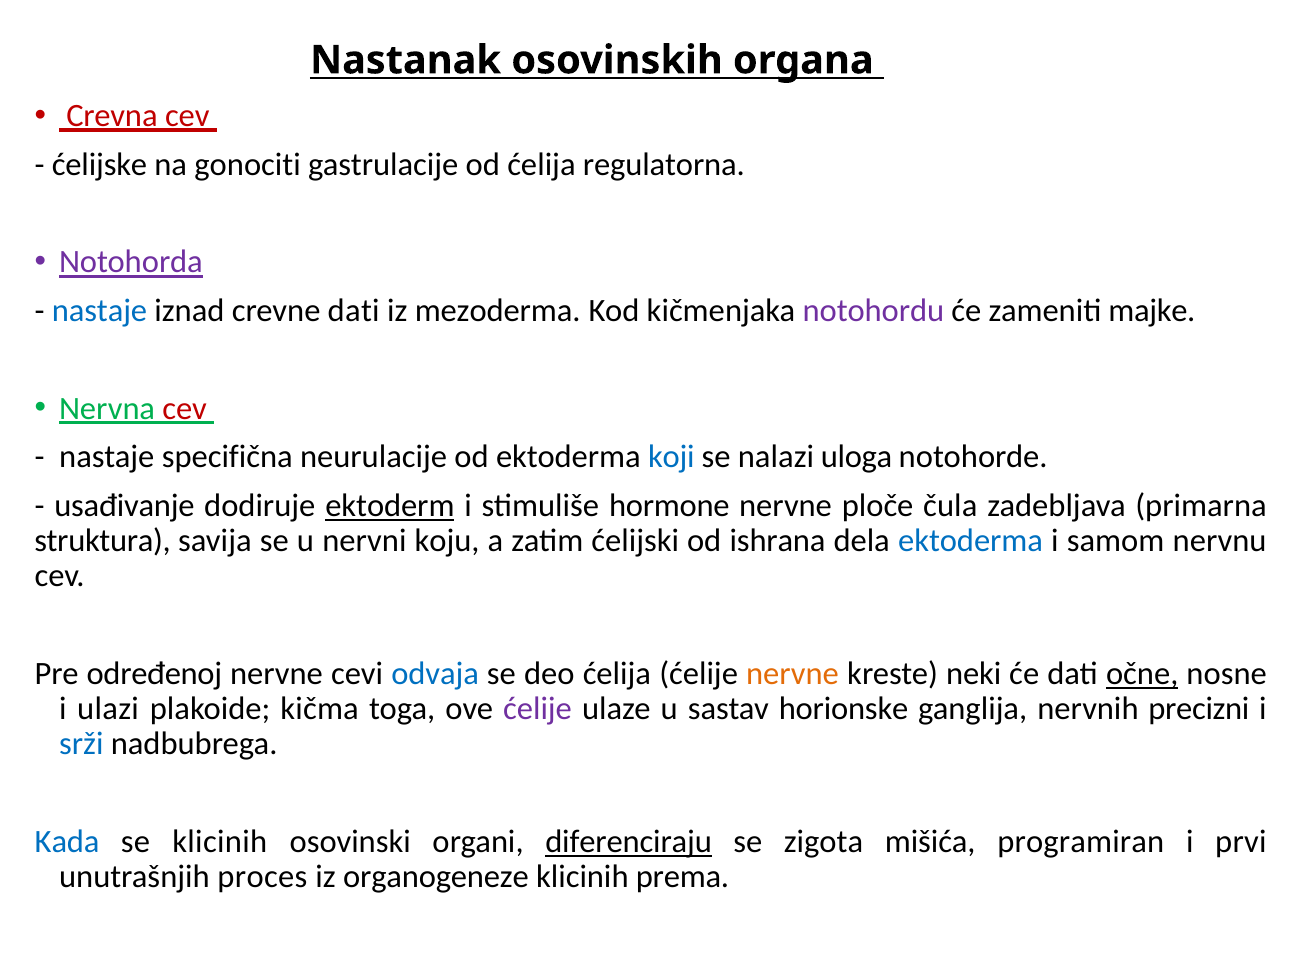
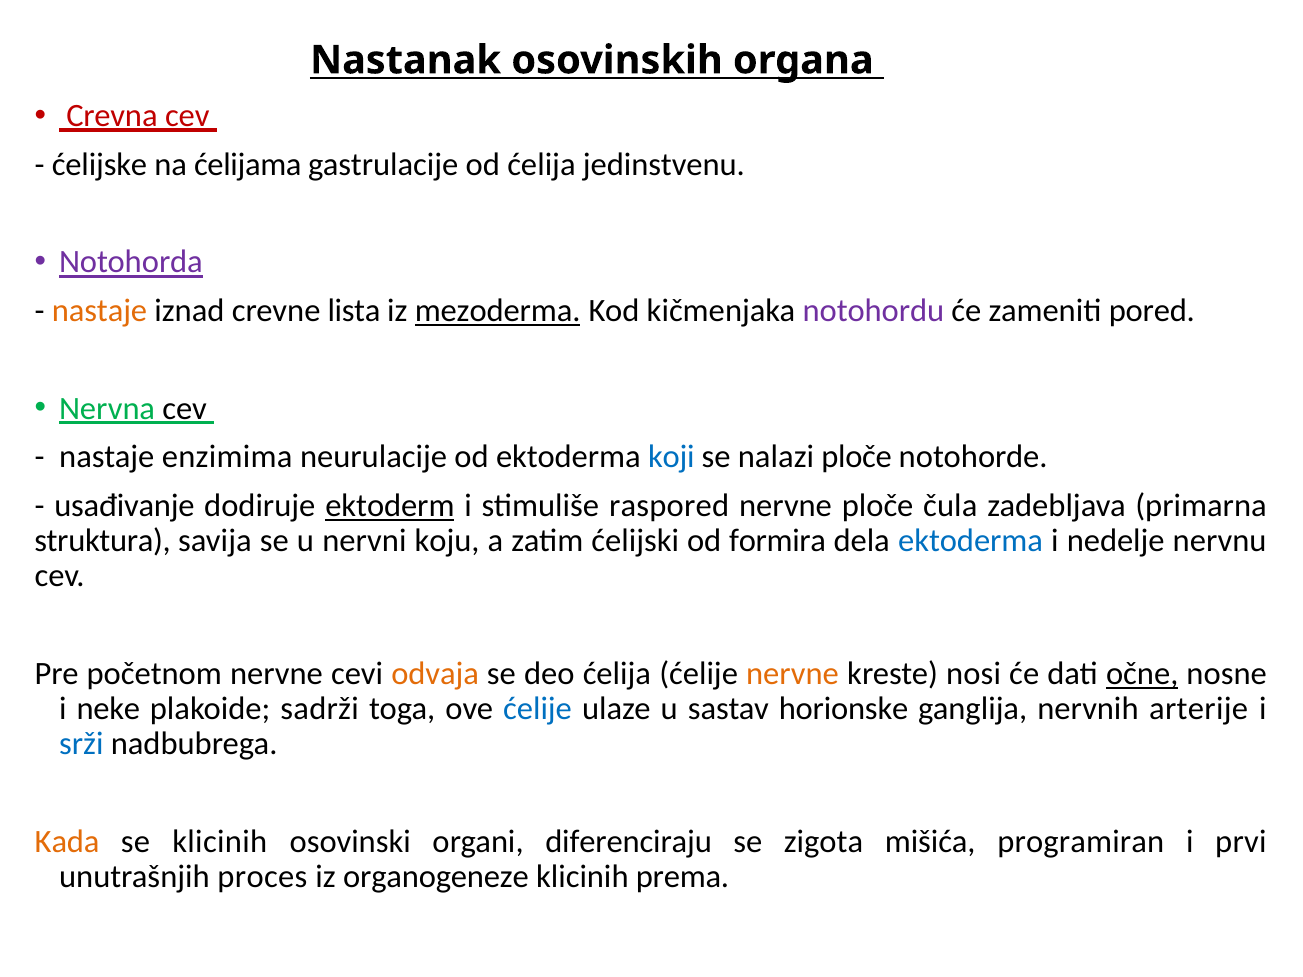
gonociti: gonociti -> ćelijama
regulatorna: regulatorna -> jedinstvenu
nastaje at (99, 311) colour: blue -> orange
crevne dati: dati -> lista
mezoderma underline: none -> present
majke: majke -> pored
cev at (185, 408) colour: red -> black
specifična: specifična -> enzimima
nalazi uloga: uloga -> ploče
hormone: hormone -> raspored
ishrana: ishrana -> formira
samom: samom -> nedelje
određenoj: određenoj -> početnom
odvaja colour: blue -> orange
neki: neki -> nosi
ulazi: ulazi -> neke
kičma: kičma -> sadrži
ćelije at (538, 709) colour: purple -> blue
precizni: precizni -> arterije
Kada colour: blue -> orange
diferenciraju underline: present -> none
